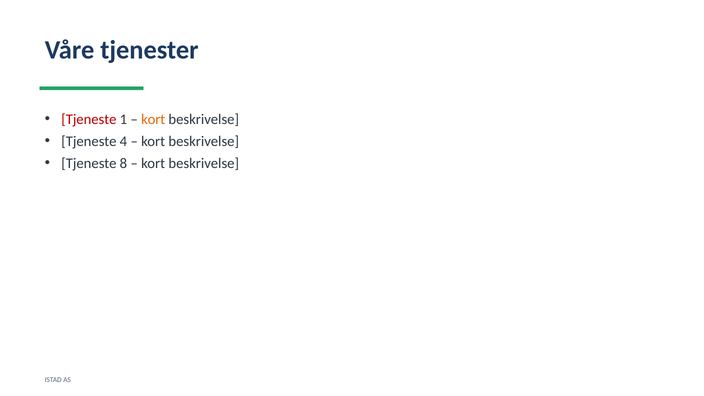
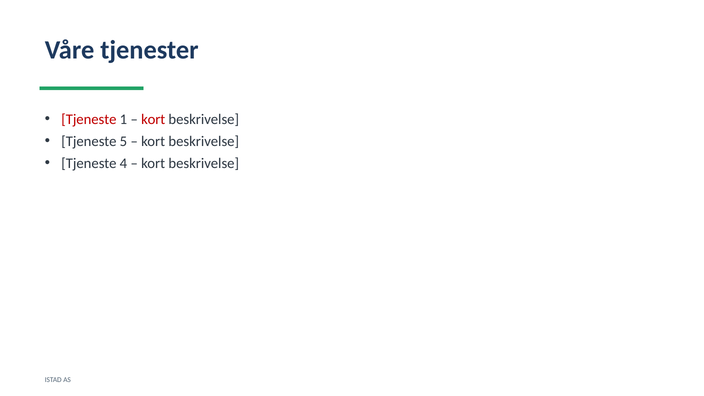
kort at (153, 119) colour: orange -> red
4: 4 -> 5
8: 8 -> 4
